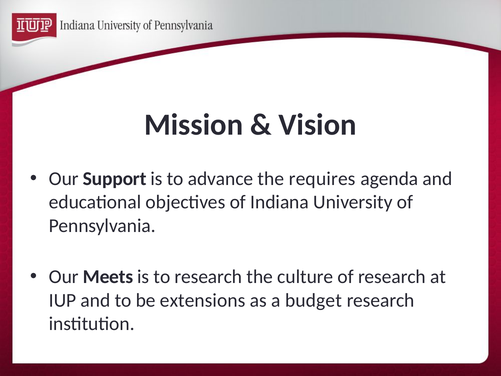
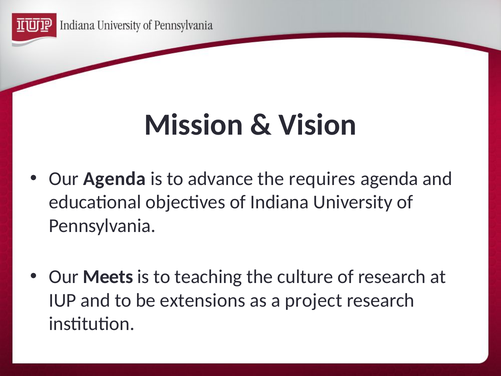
Our Support: Support -> Agenda
to research: research -> teaching
budget: budget -> project
